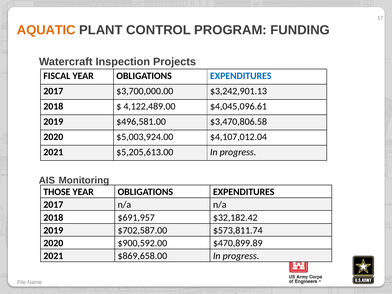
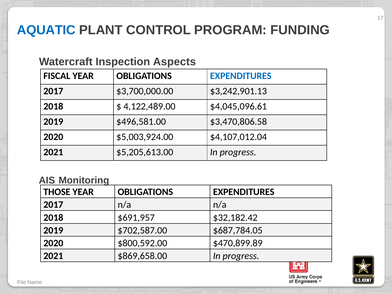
AQUATIC colour: orange -> blue
Projects: Projects -> Aspects
$573,811.74: $573,811.74 -> $687,784.05
$900,592.00: $900,592.00 -> $800,592.00
